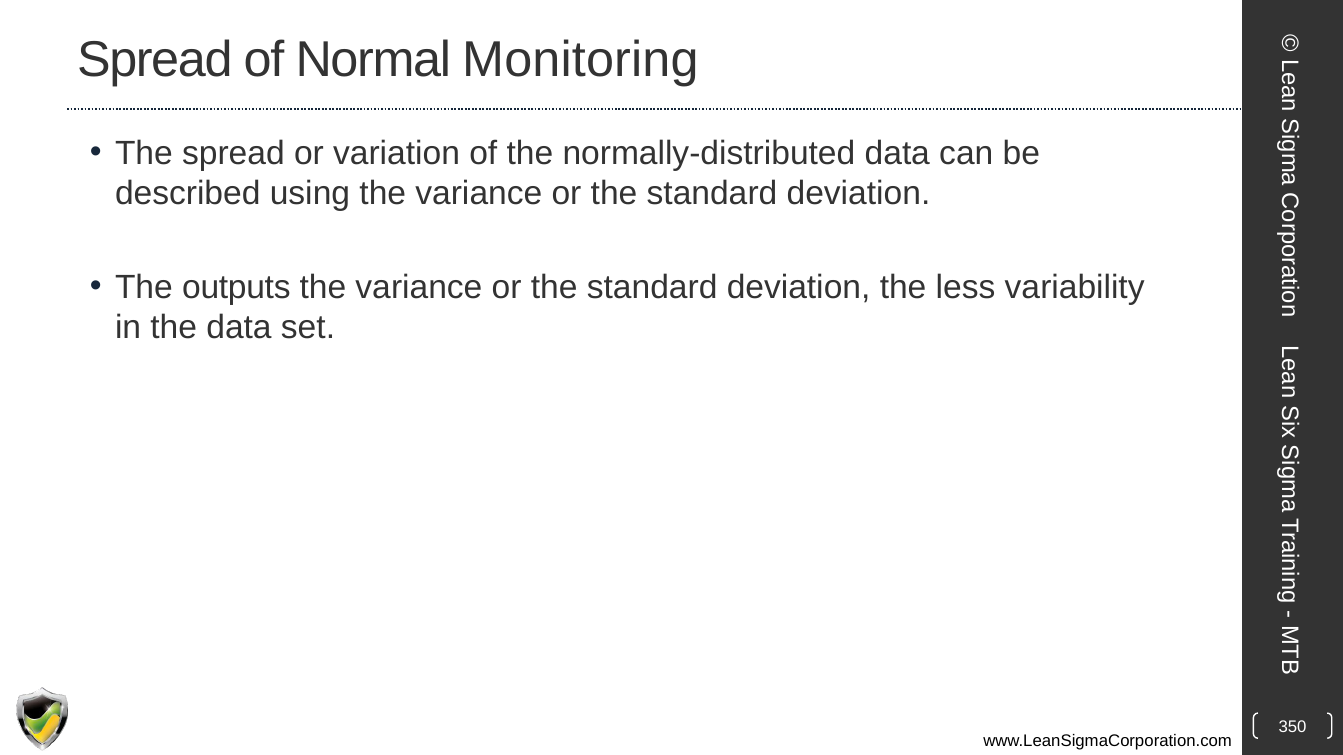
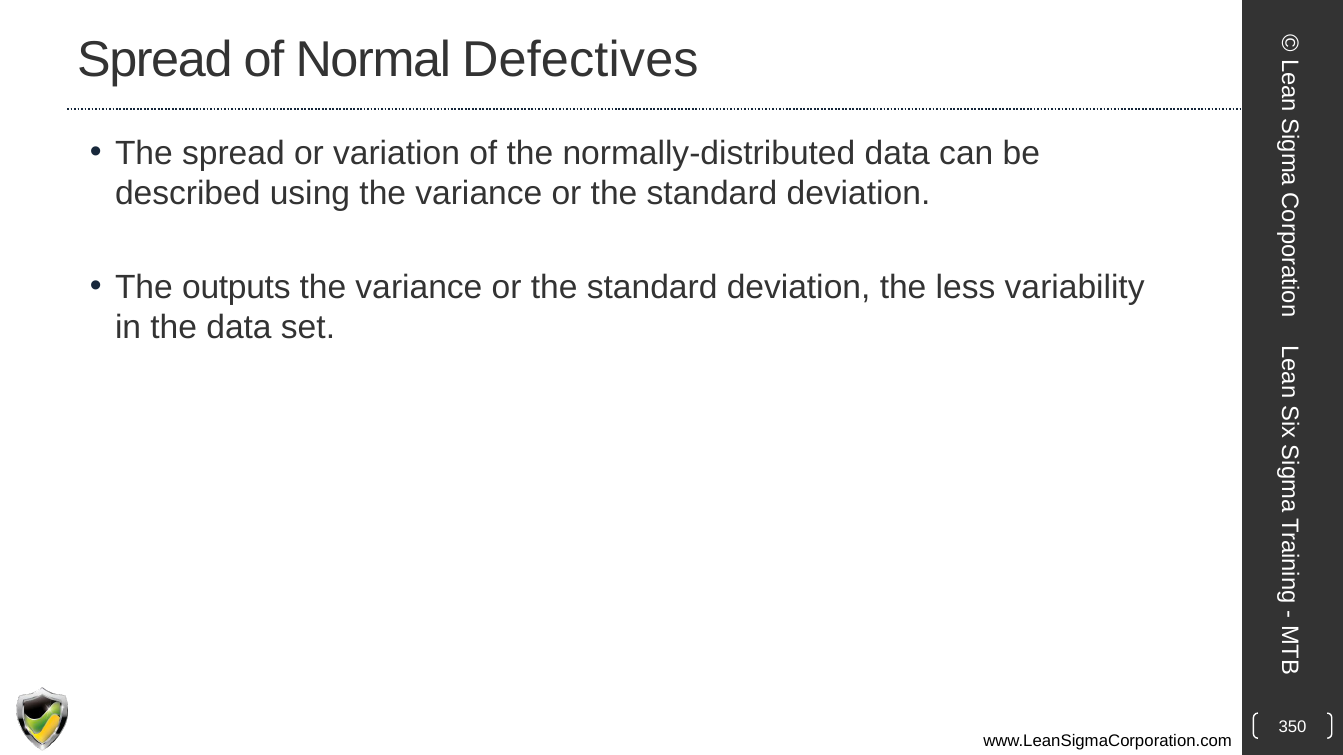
Monitoring: Monitoring -> Defectives
